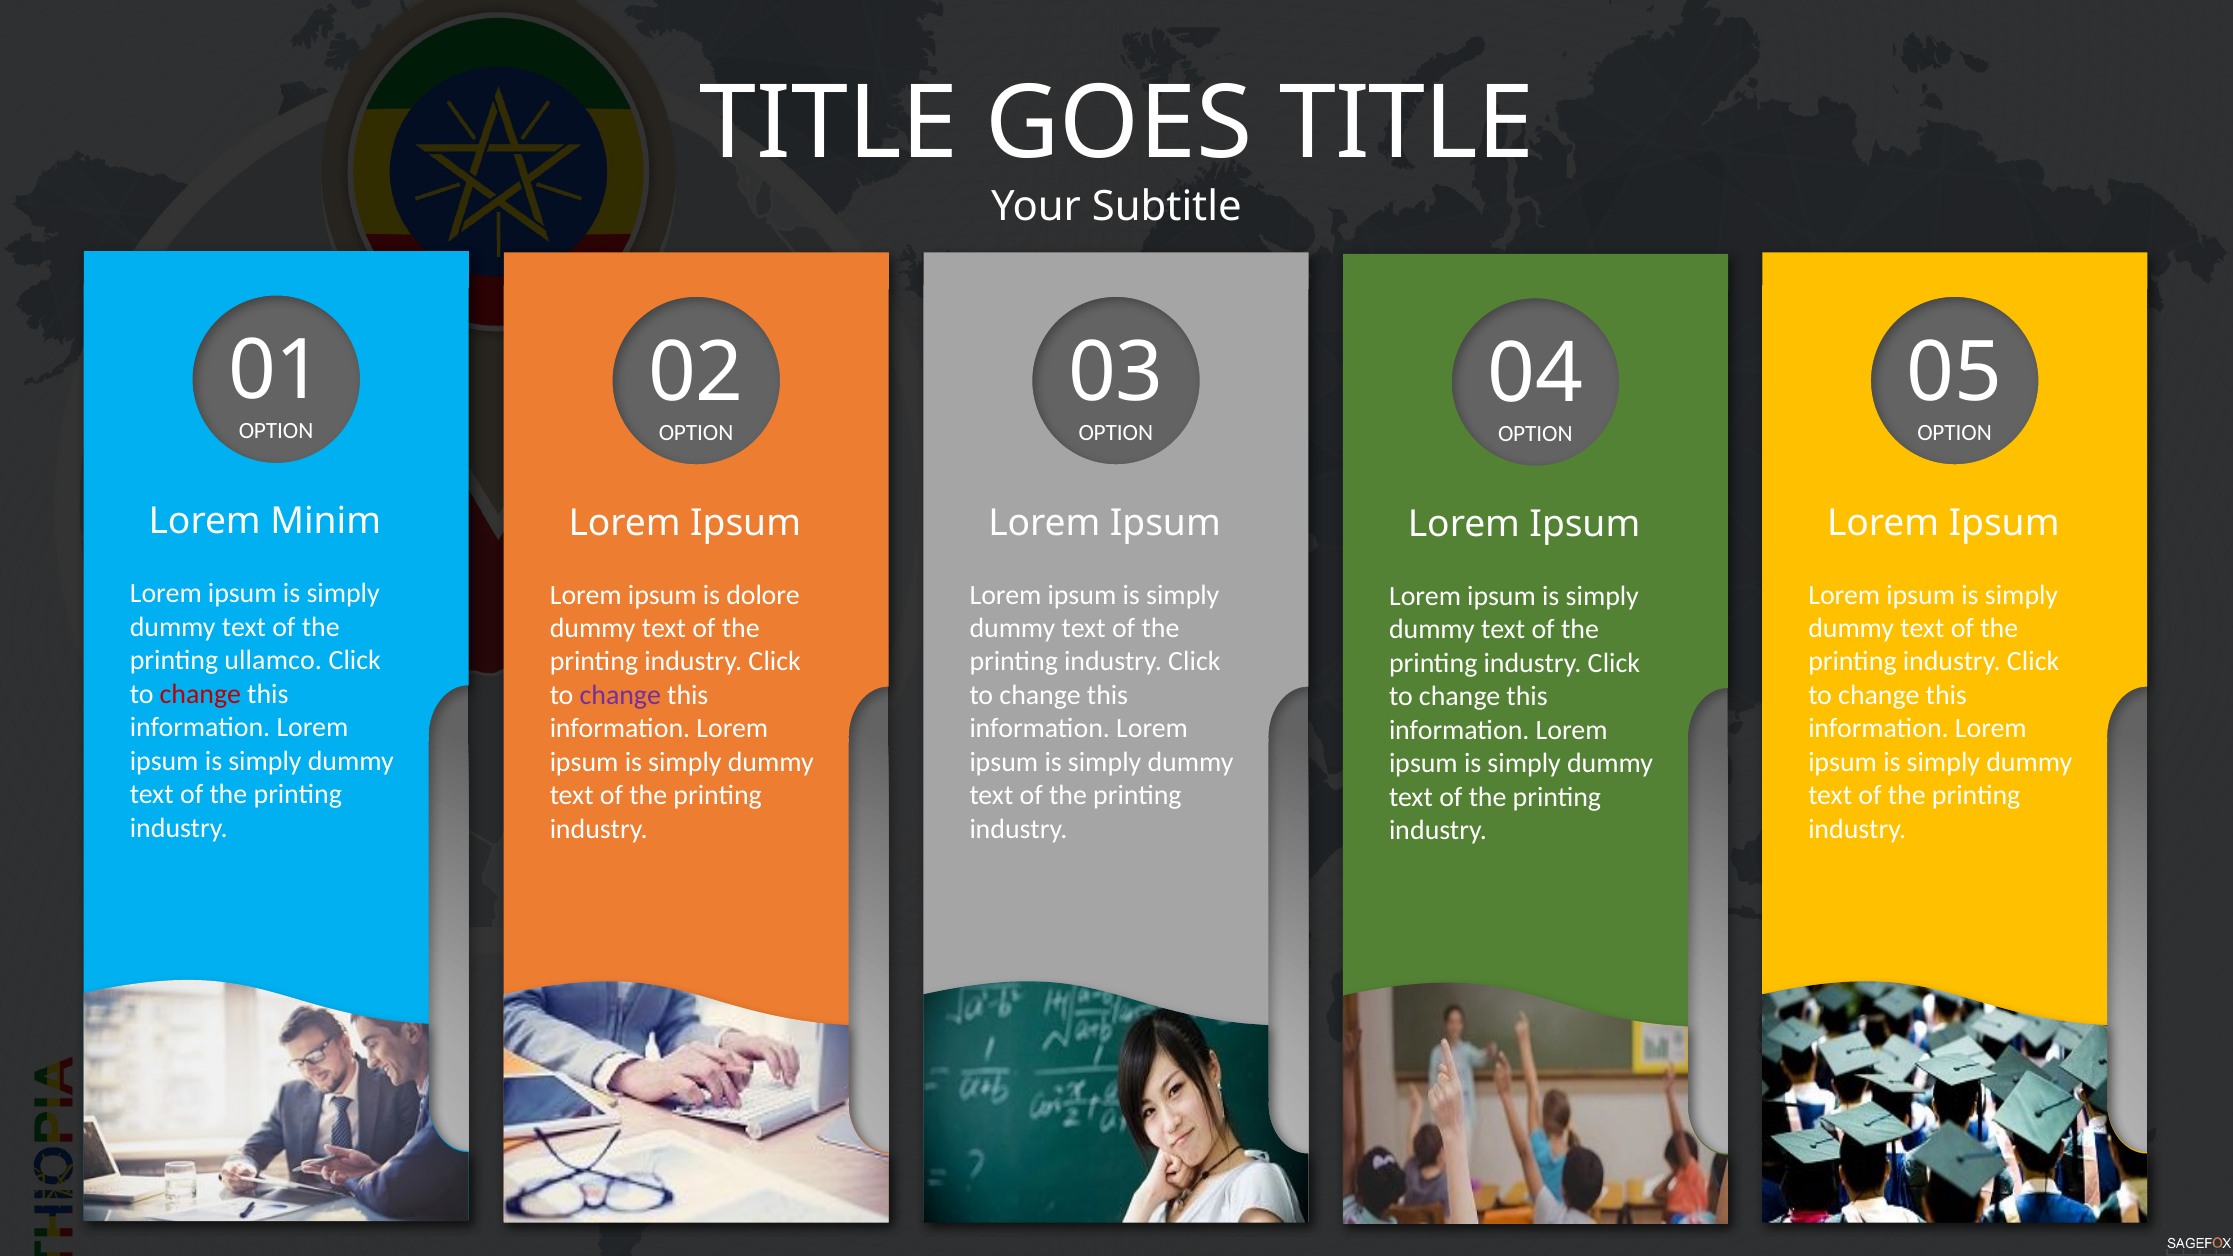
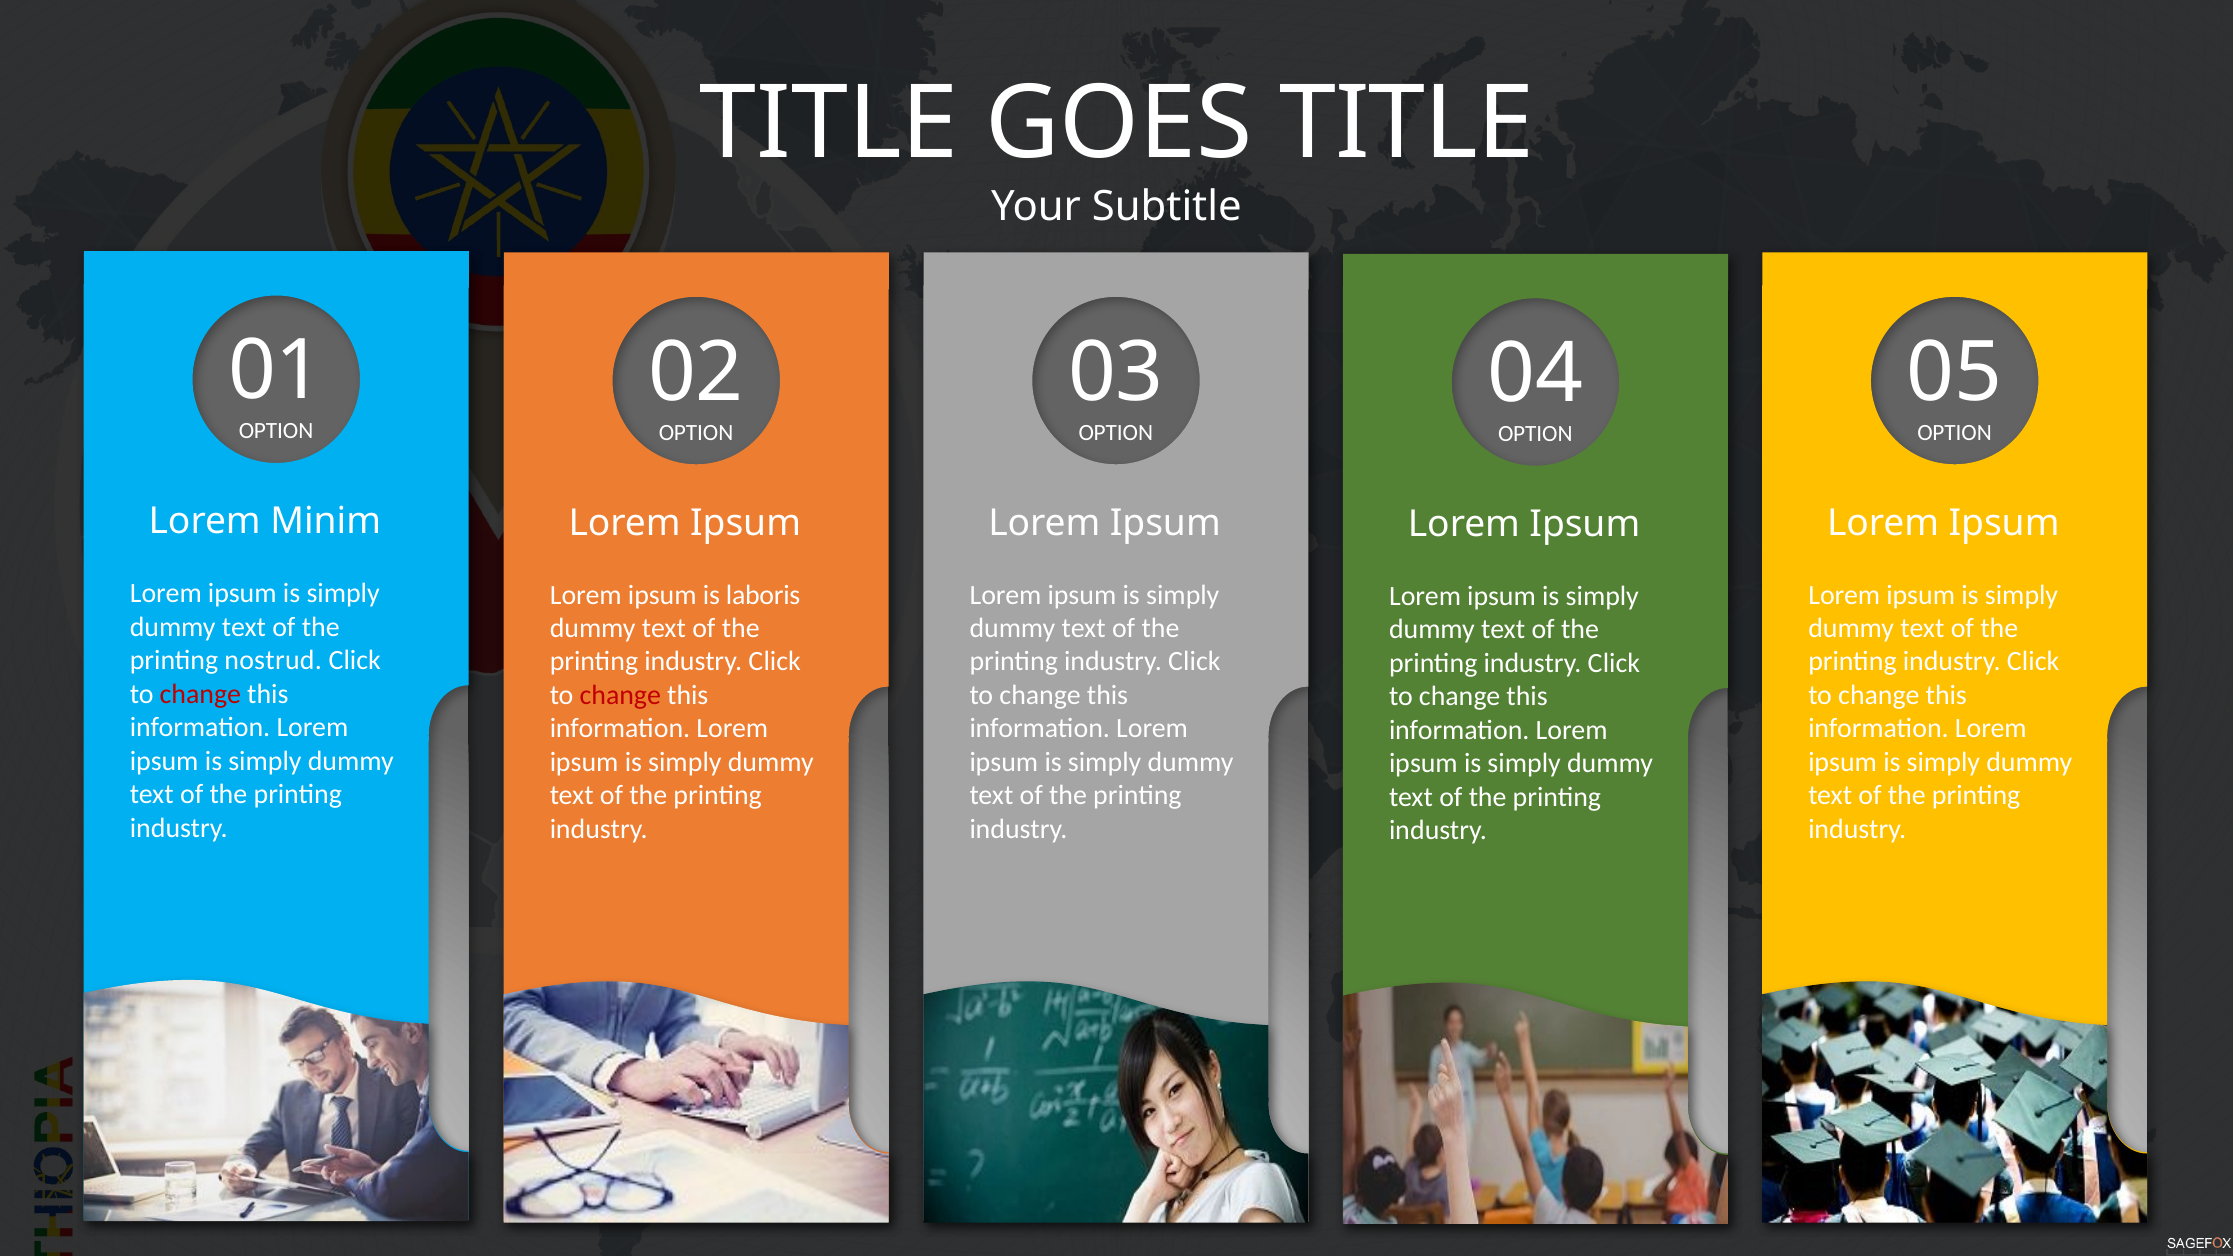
dolore: dolore -> laboris
ullamco: ullamco -> nostrud
change at (620, 695) colour: purple -> red
